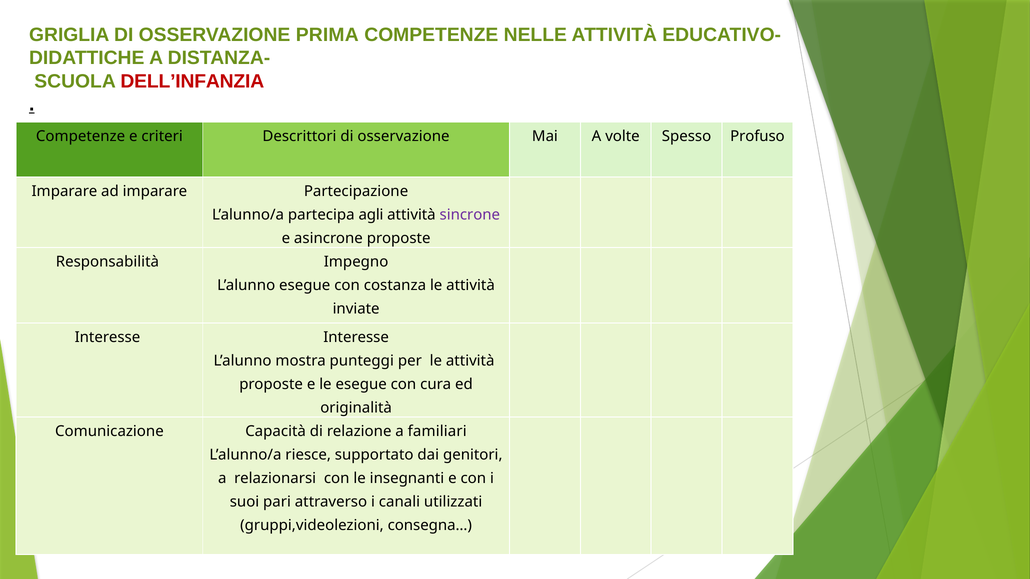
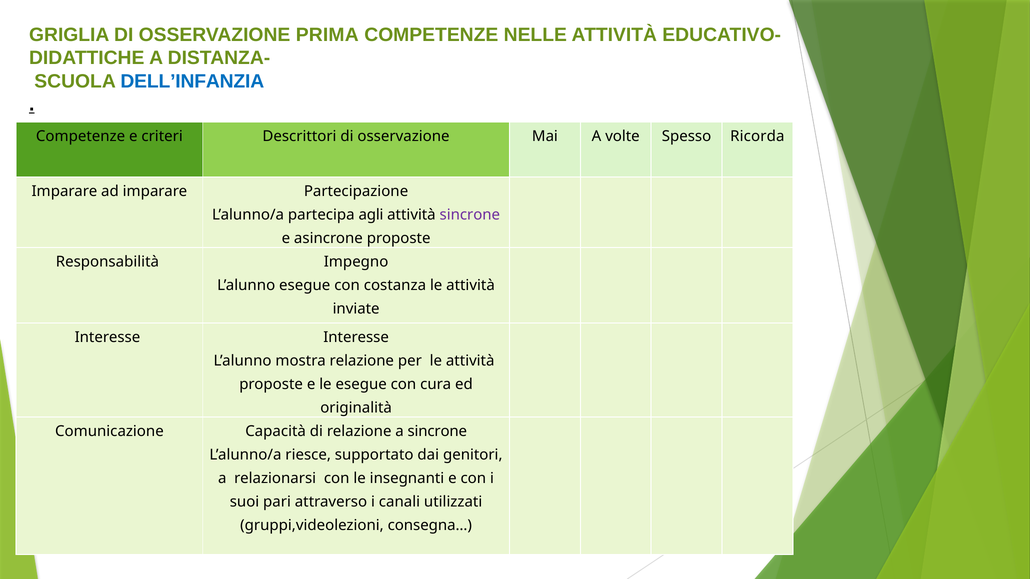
DELL’INFANZIA colour: red -> blue
Profuso: Profuso -> Ricorda
mostra punteggi: punteggi -> relazione
a familiari: familiari -> sincrone
